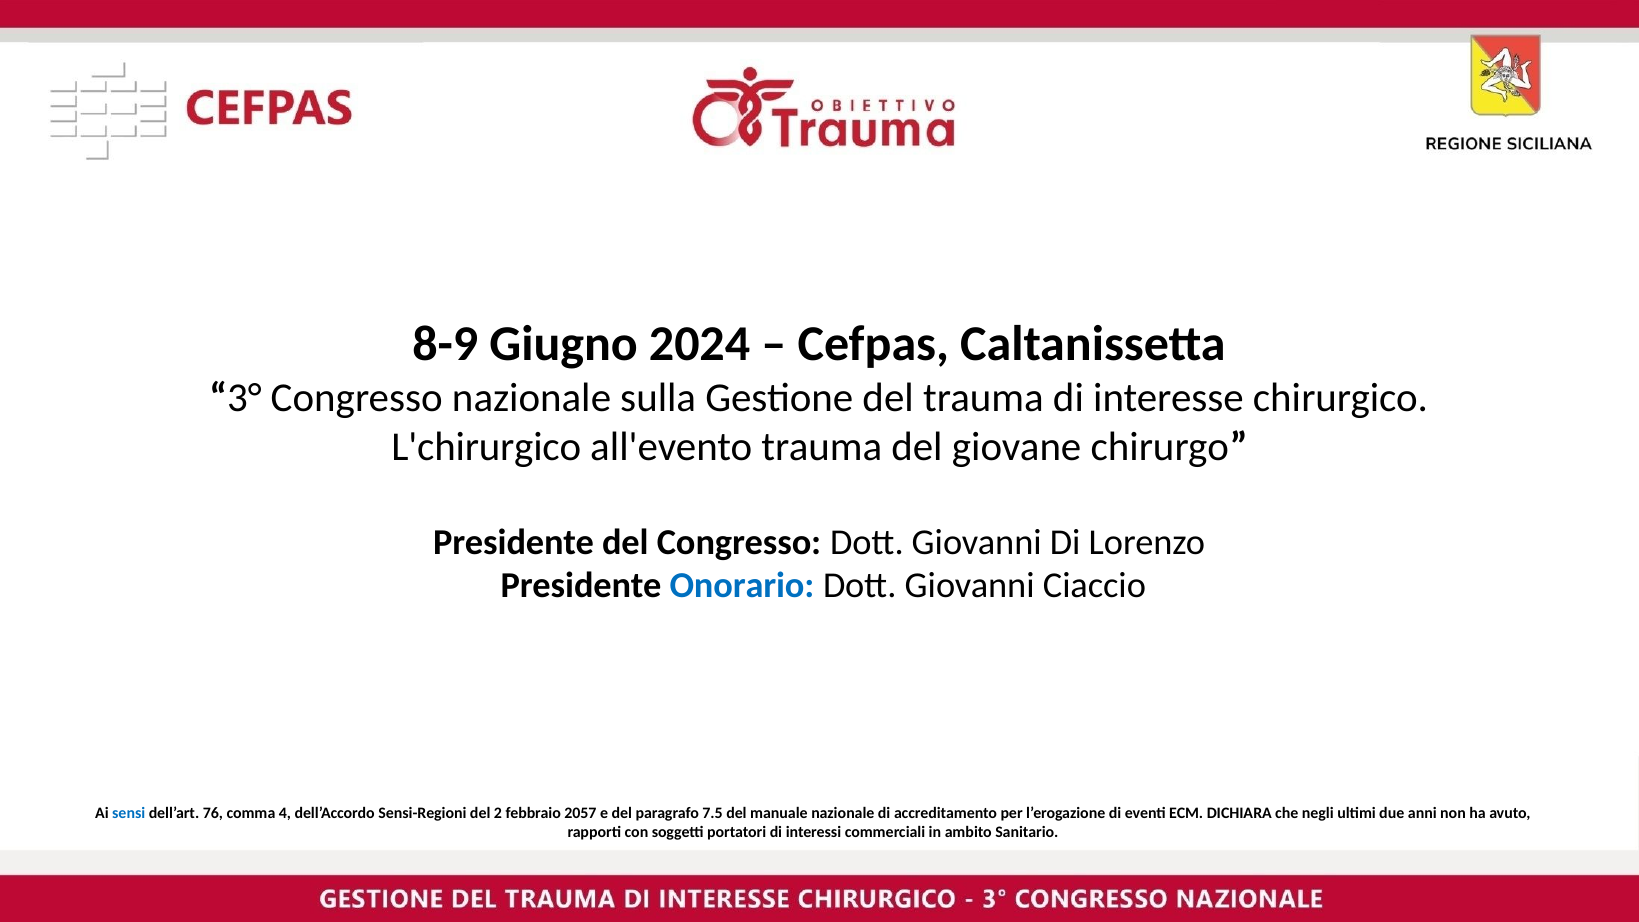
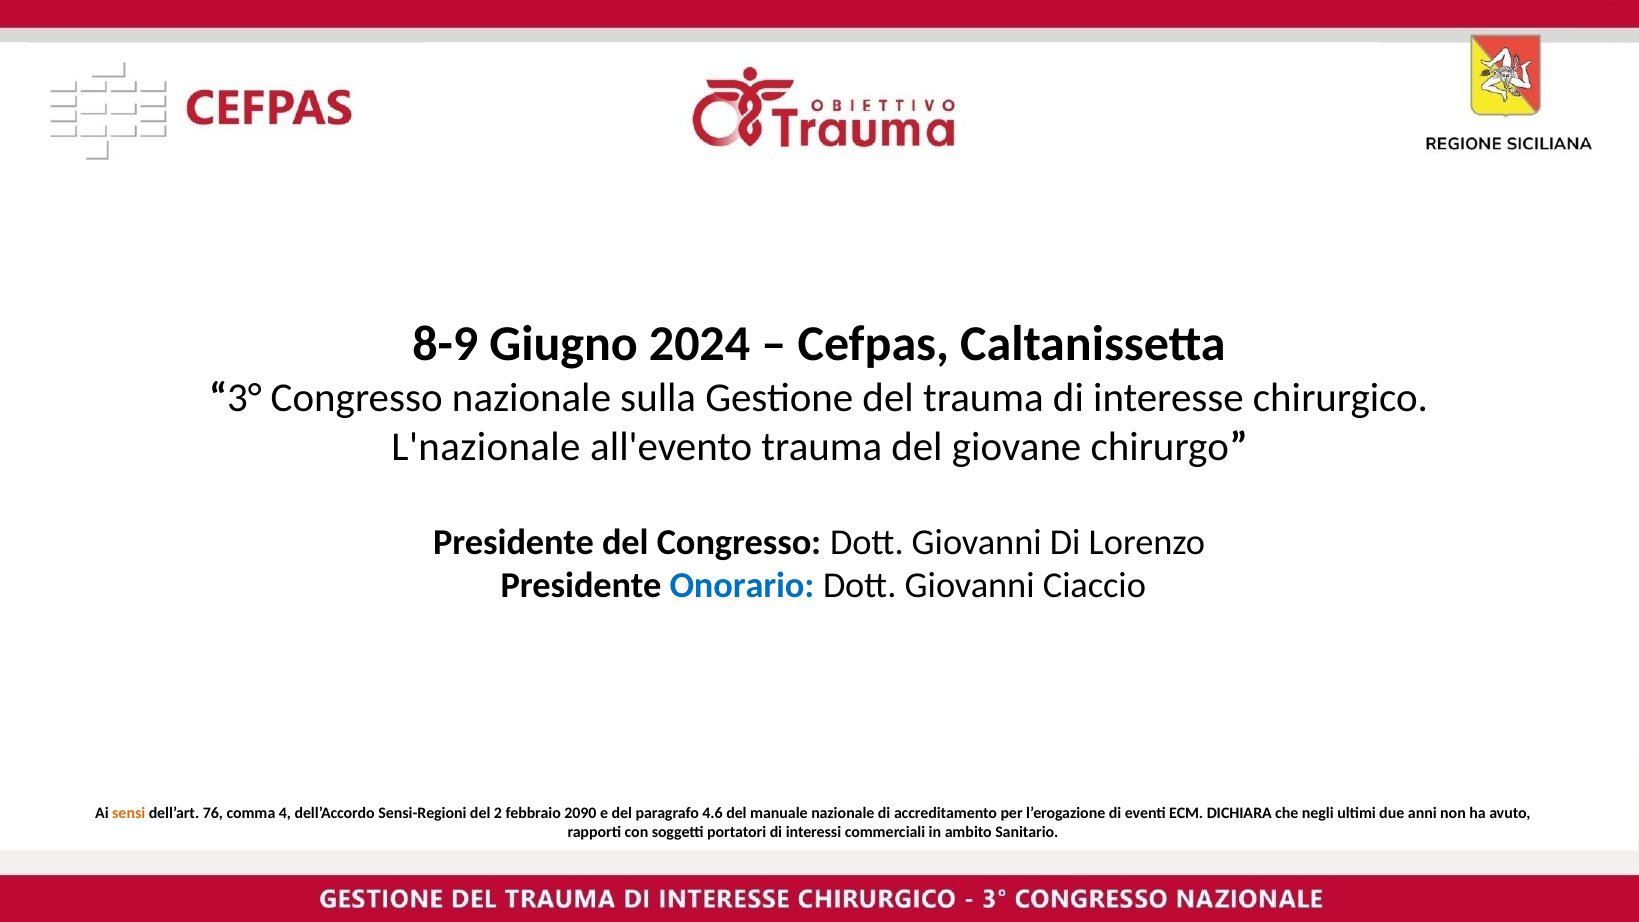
L'chirurgico: L'chirurgico -> L'nazionale
sensi colour: blue -> orange
2057: 2057 -> 2090
7.5: 7.5 -> 4.6
